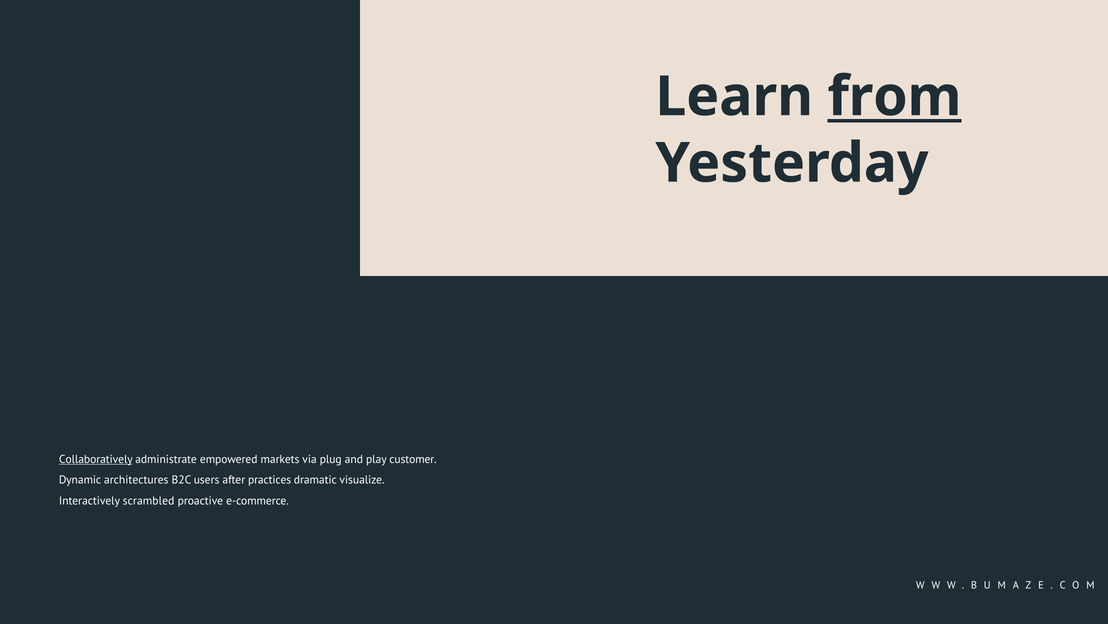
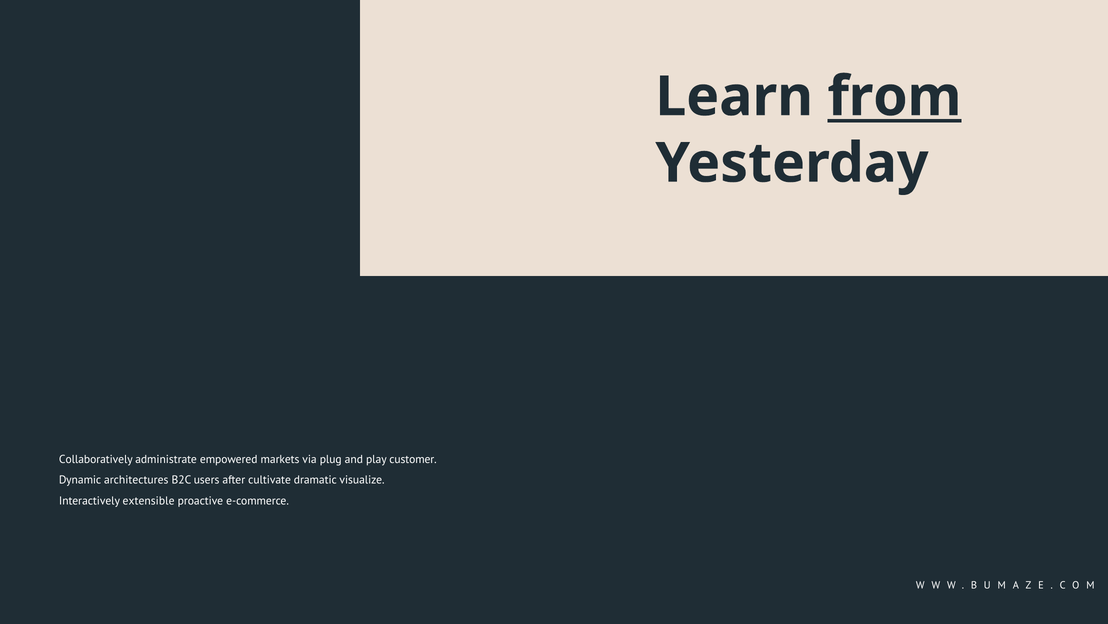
Collaboratively underline: present -> none
practices: practices -> cultivate
scrambled: scrambled -> extensible
